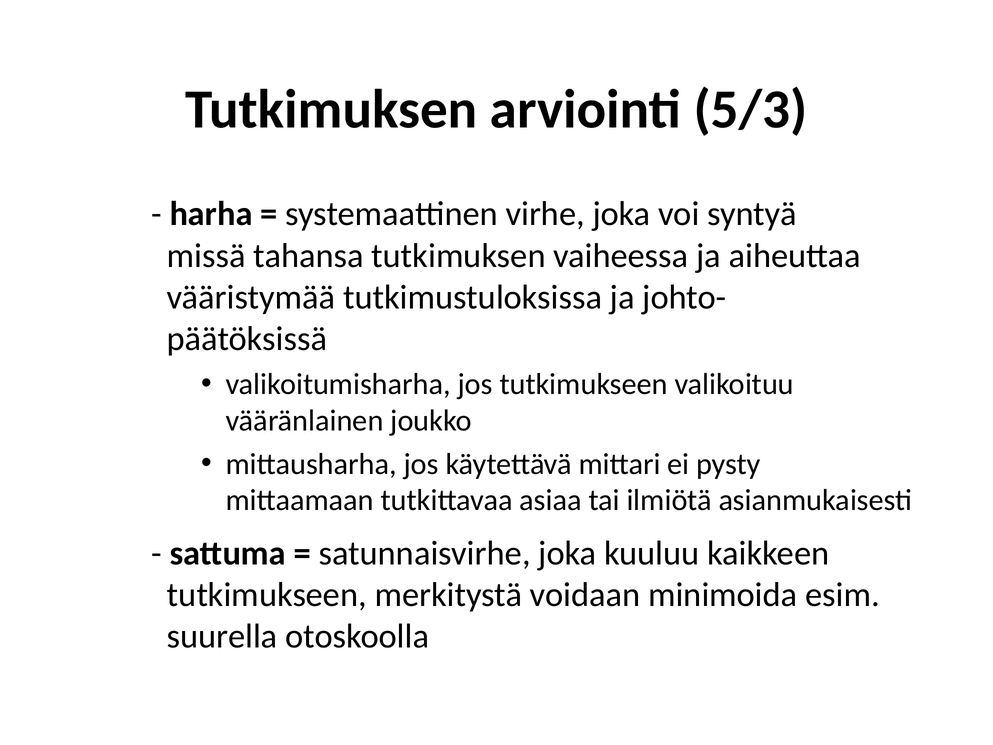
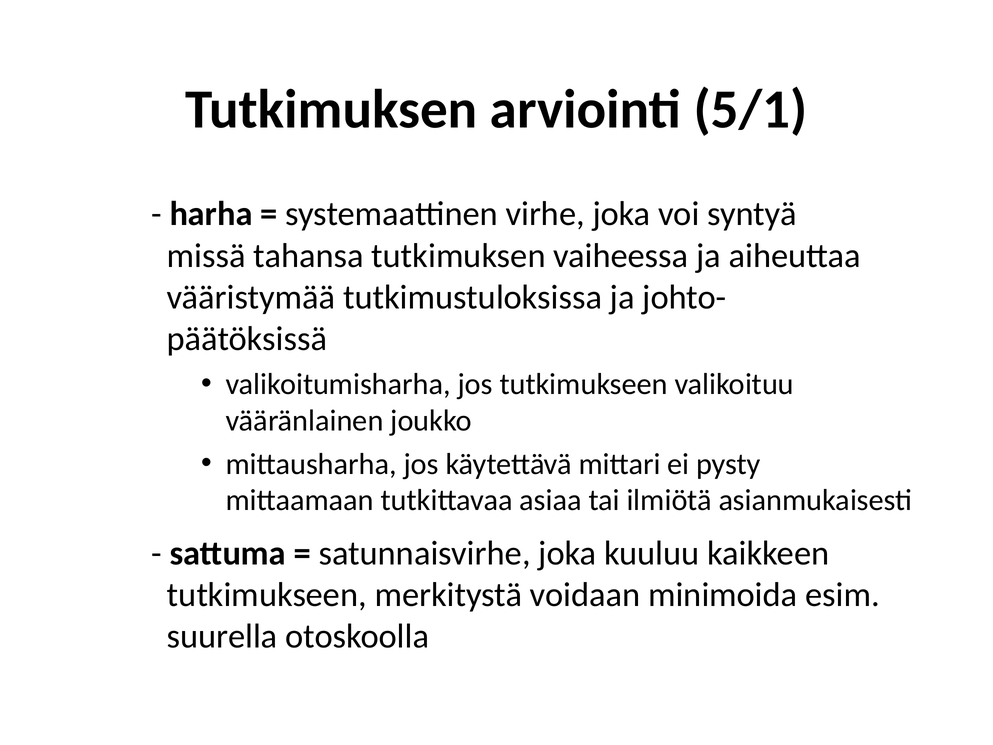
5/3: 5/3 -> 5/1
